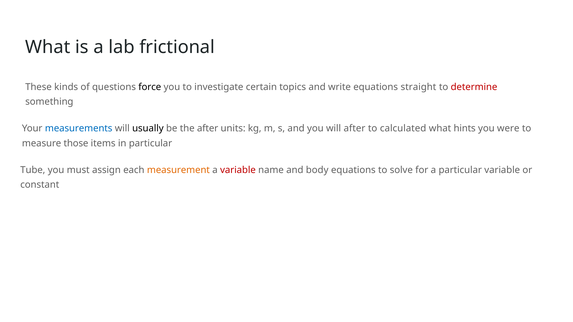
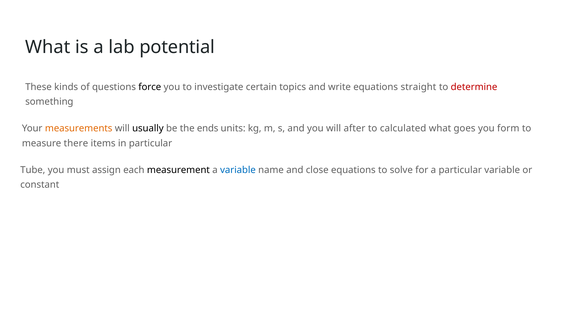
frictional: frictional -> potential
measurements colour: blue -> orange
the after: after -> ends
hints: hints -> goes
were: were -> form
those: those -> there
measurement colour: orange -> black
variable at (238, 170) colour: red -> blue
body: body -> close
